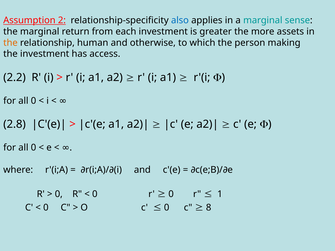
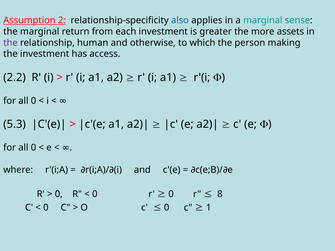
the at (10, 43) colour: orange -> purple
2.8: 2.8 -> 5.3
1: 1 -> 8
8: 8 -> 1
